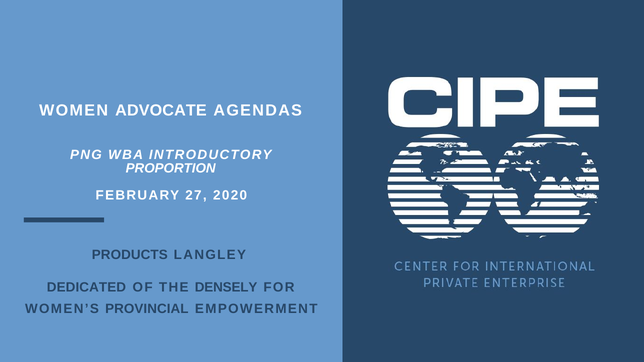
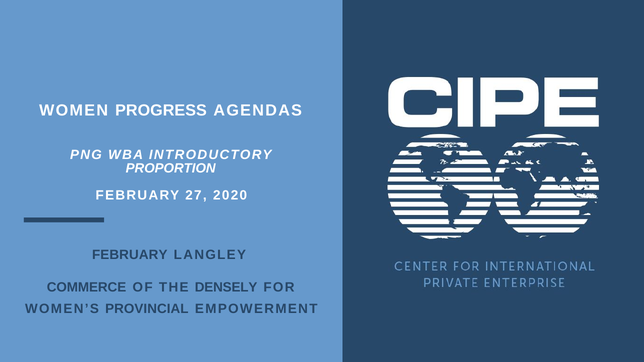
ADVOCATE: ADVOCATE -> PROGRESS
PRODUCTS at (130, 255): PRODUCTS -> FEBRUARY
DEDICATED: DEDICATED -> COMMERCE
